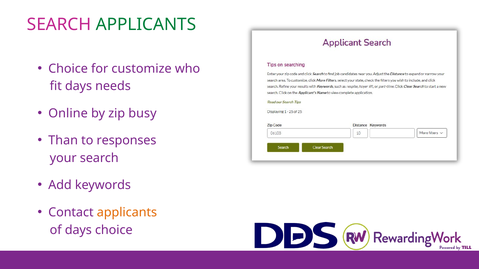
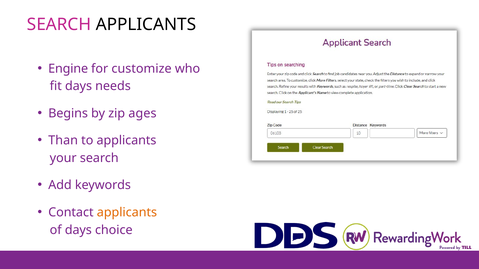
APPLICANTS at (146, 25) colour: green -> black
Choice at (68, 69): Choice -> Engine
Online: Online -> Begins
busy: busy -> ages
to responses: responses -> applicants
